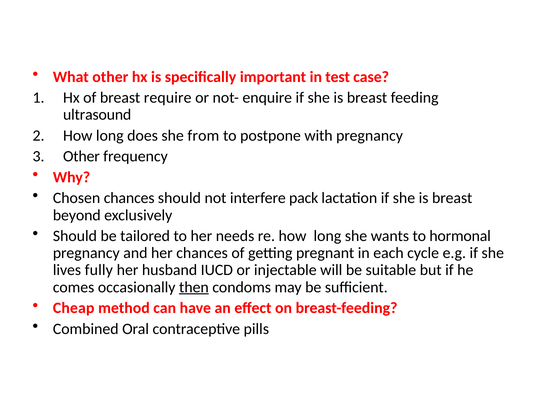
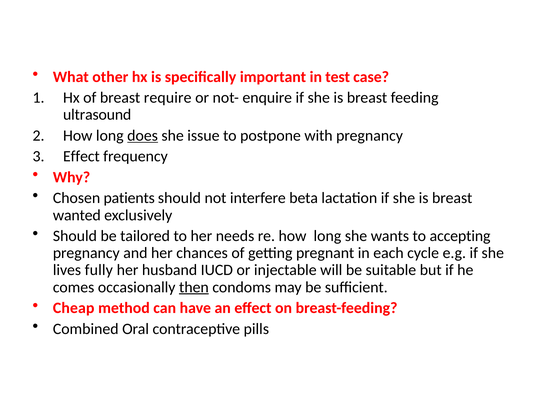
does underline: none -> present
from: from -> issue
Other at (81, 157): Other -> Effect
Chosen chances: chances -> patients
pack: pack -> beta
beyond: beyond -> wanted
hormonal: hormonal -> accepting
